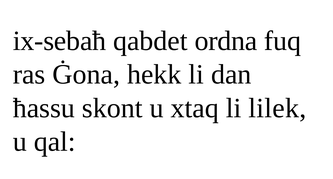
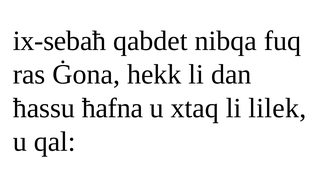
ordna: ordna -> nibqa
skont: skont -> ħafna
